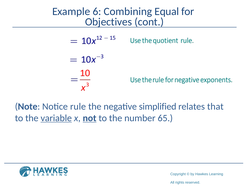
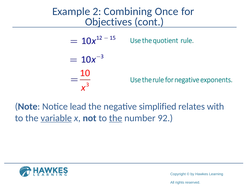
6: 6 -> 2
Equal: Equal -> Once
rule: rule -> lead
that: that -> with
not underline: present -> none
the at (116, 119) underline: none -> present
65: 65 -> 92
